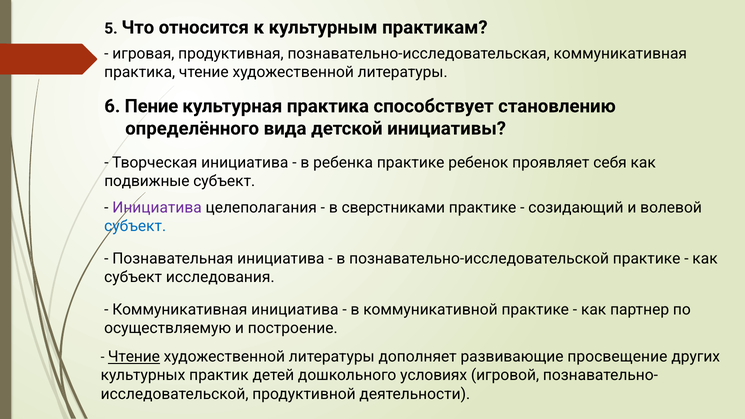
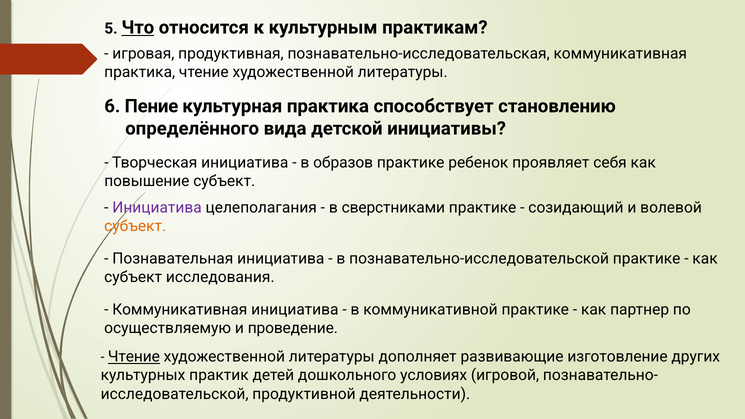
Что underline: none -> present
ребенка: ребенка -> образов
подвижные: подвижные -> повышение
субъект at (135, 226) colour: blue -> orange
построение: построение -> проведение
просвещение: просвещение -> изготовление
